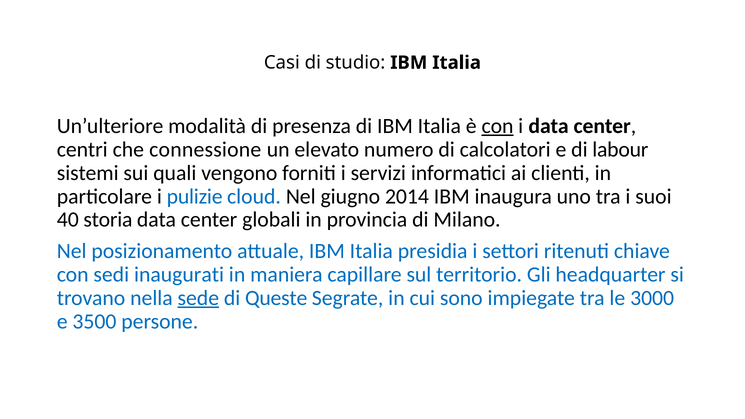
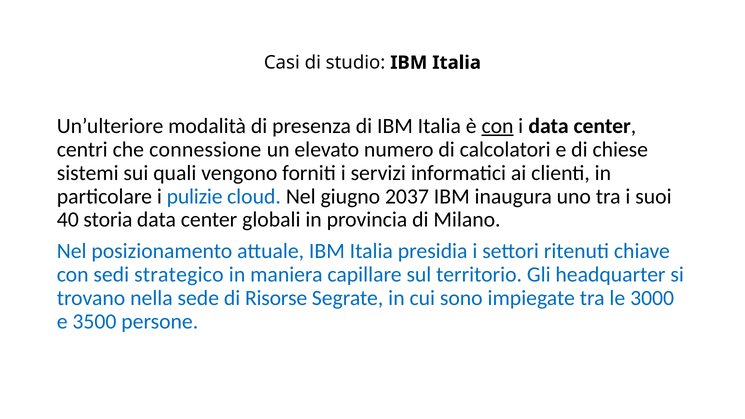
labour: labour -> chiese
2014: 2014 -> 2037
inaugurati: inaugurati -> strategico
sede underline: present -> none
Queste: Queste -> Risorse
